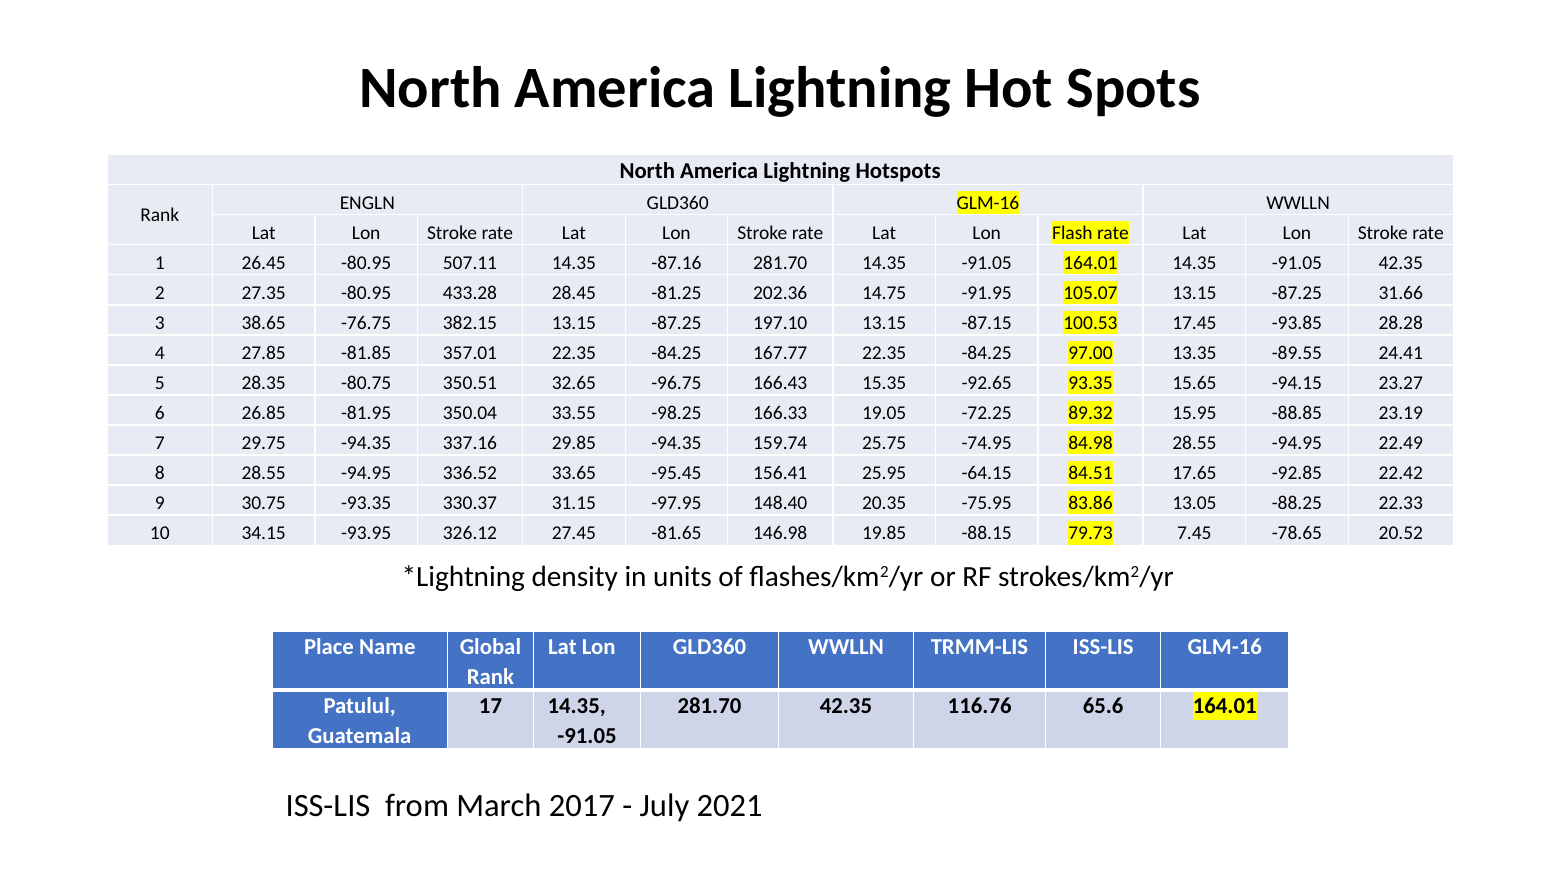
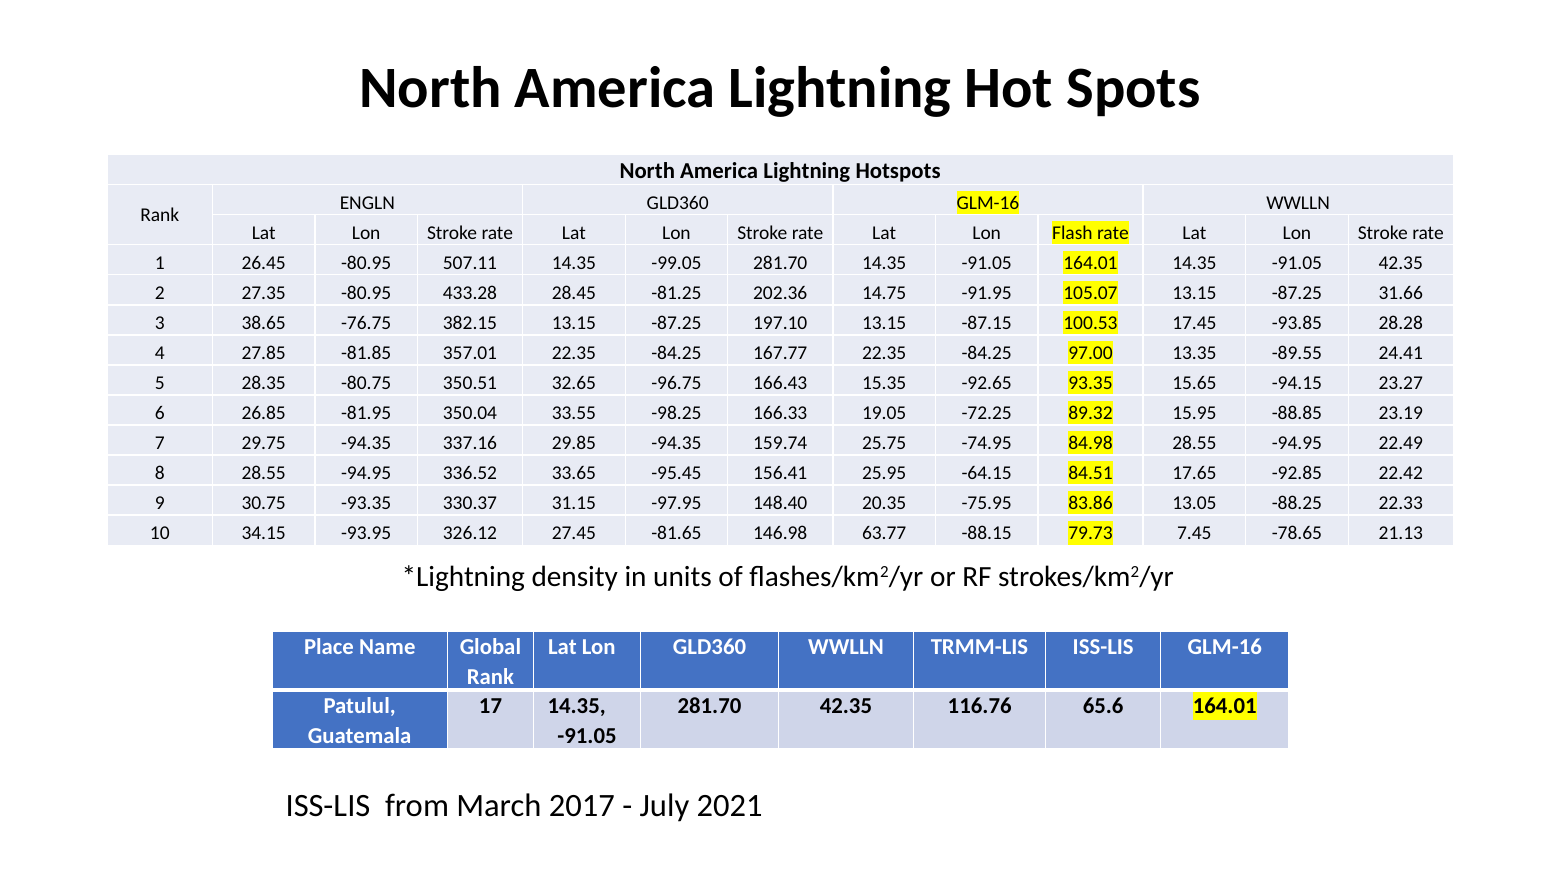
-87.16: -87.16 -> -99.05
19.85: 19.85 -> 63.77
20.52: 20.52 -> 21.13
